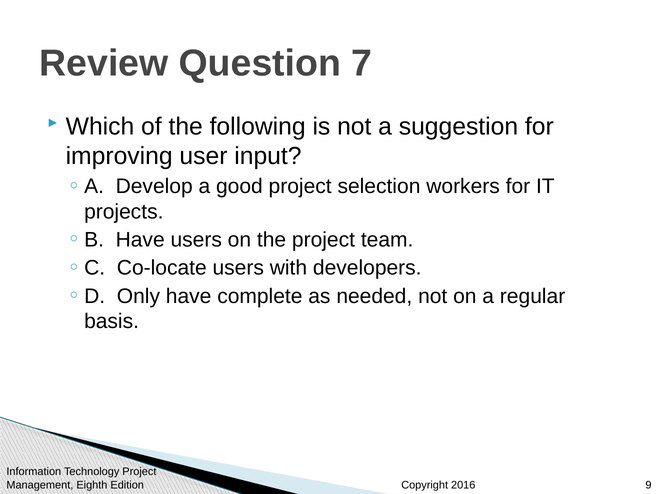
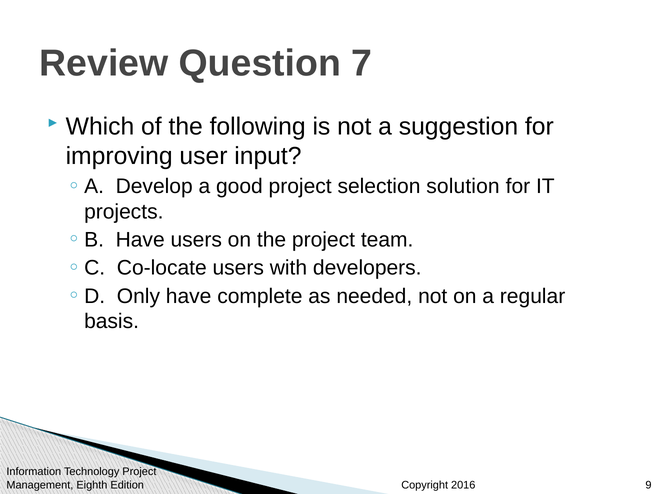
workers: workers -> solution
